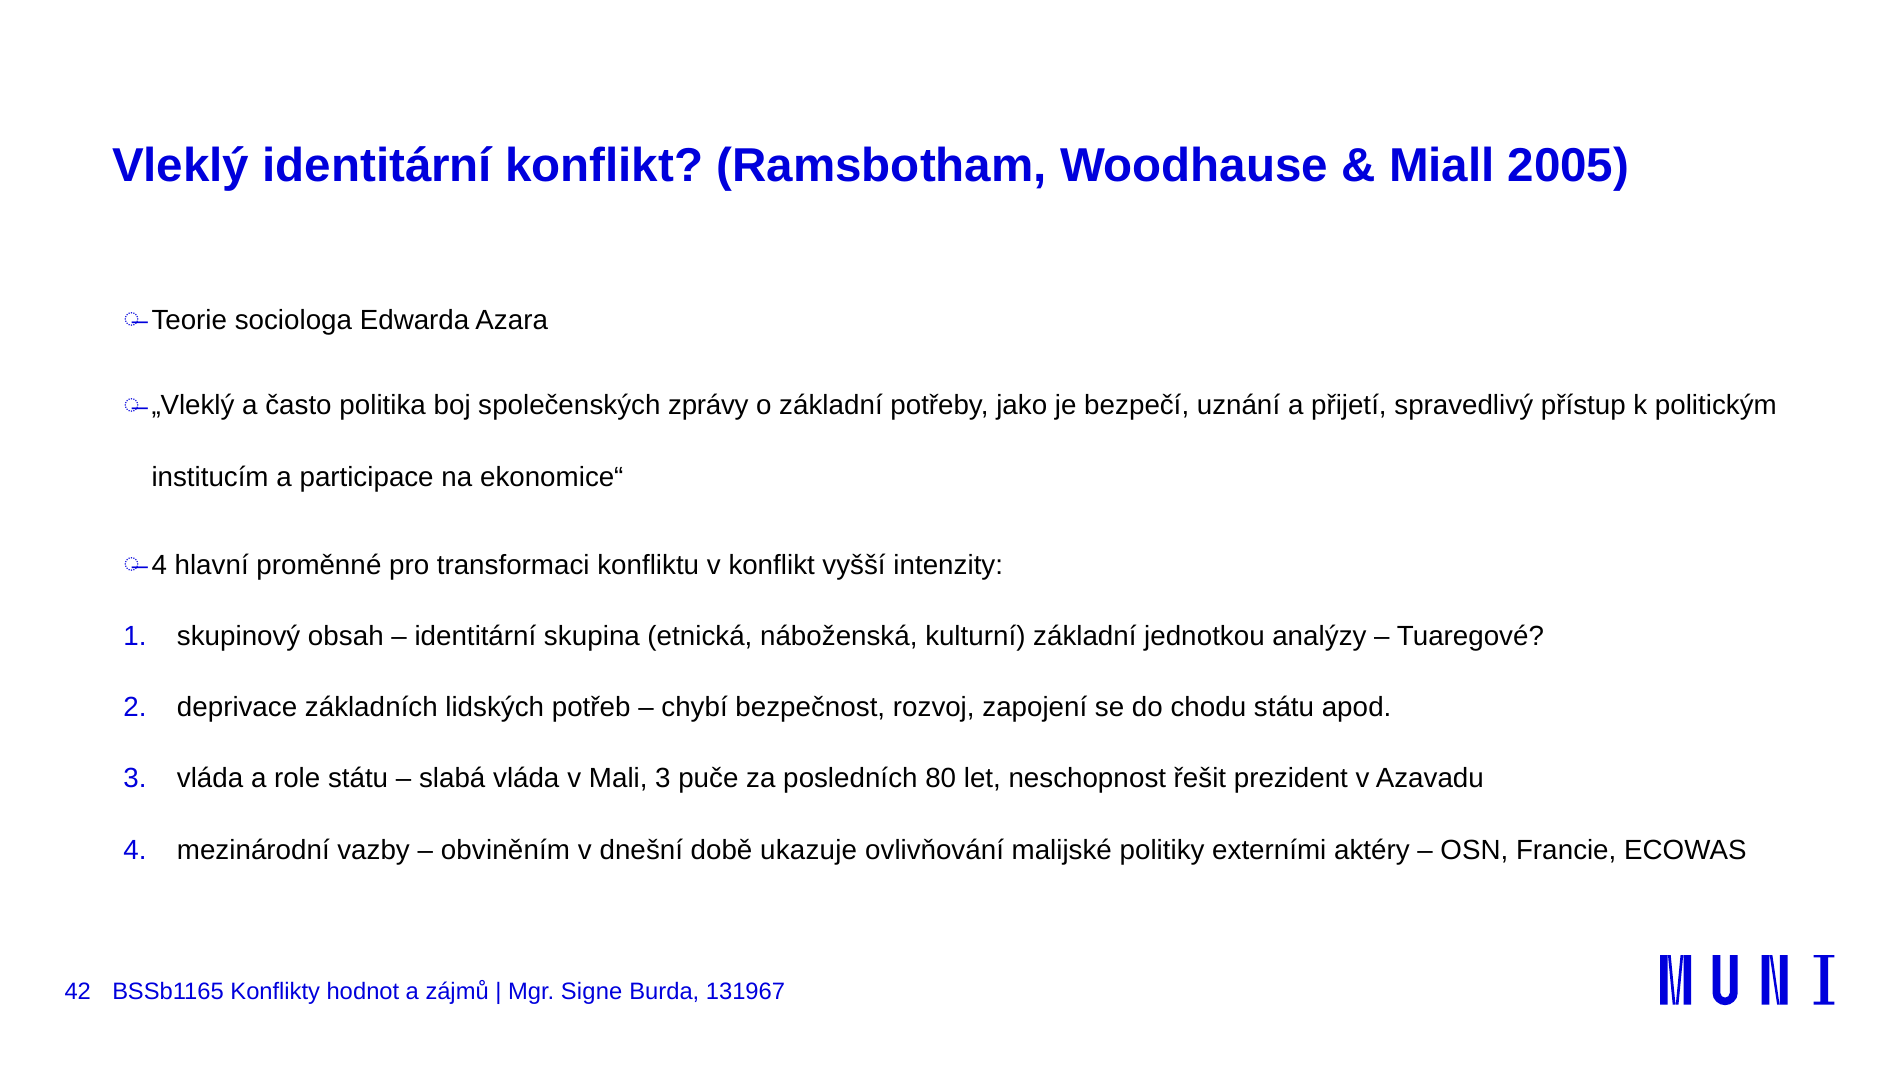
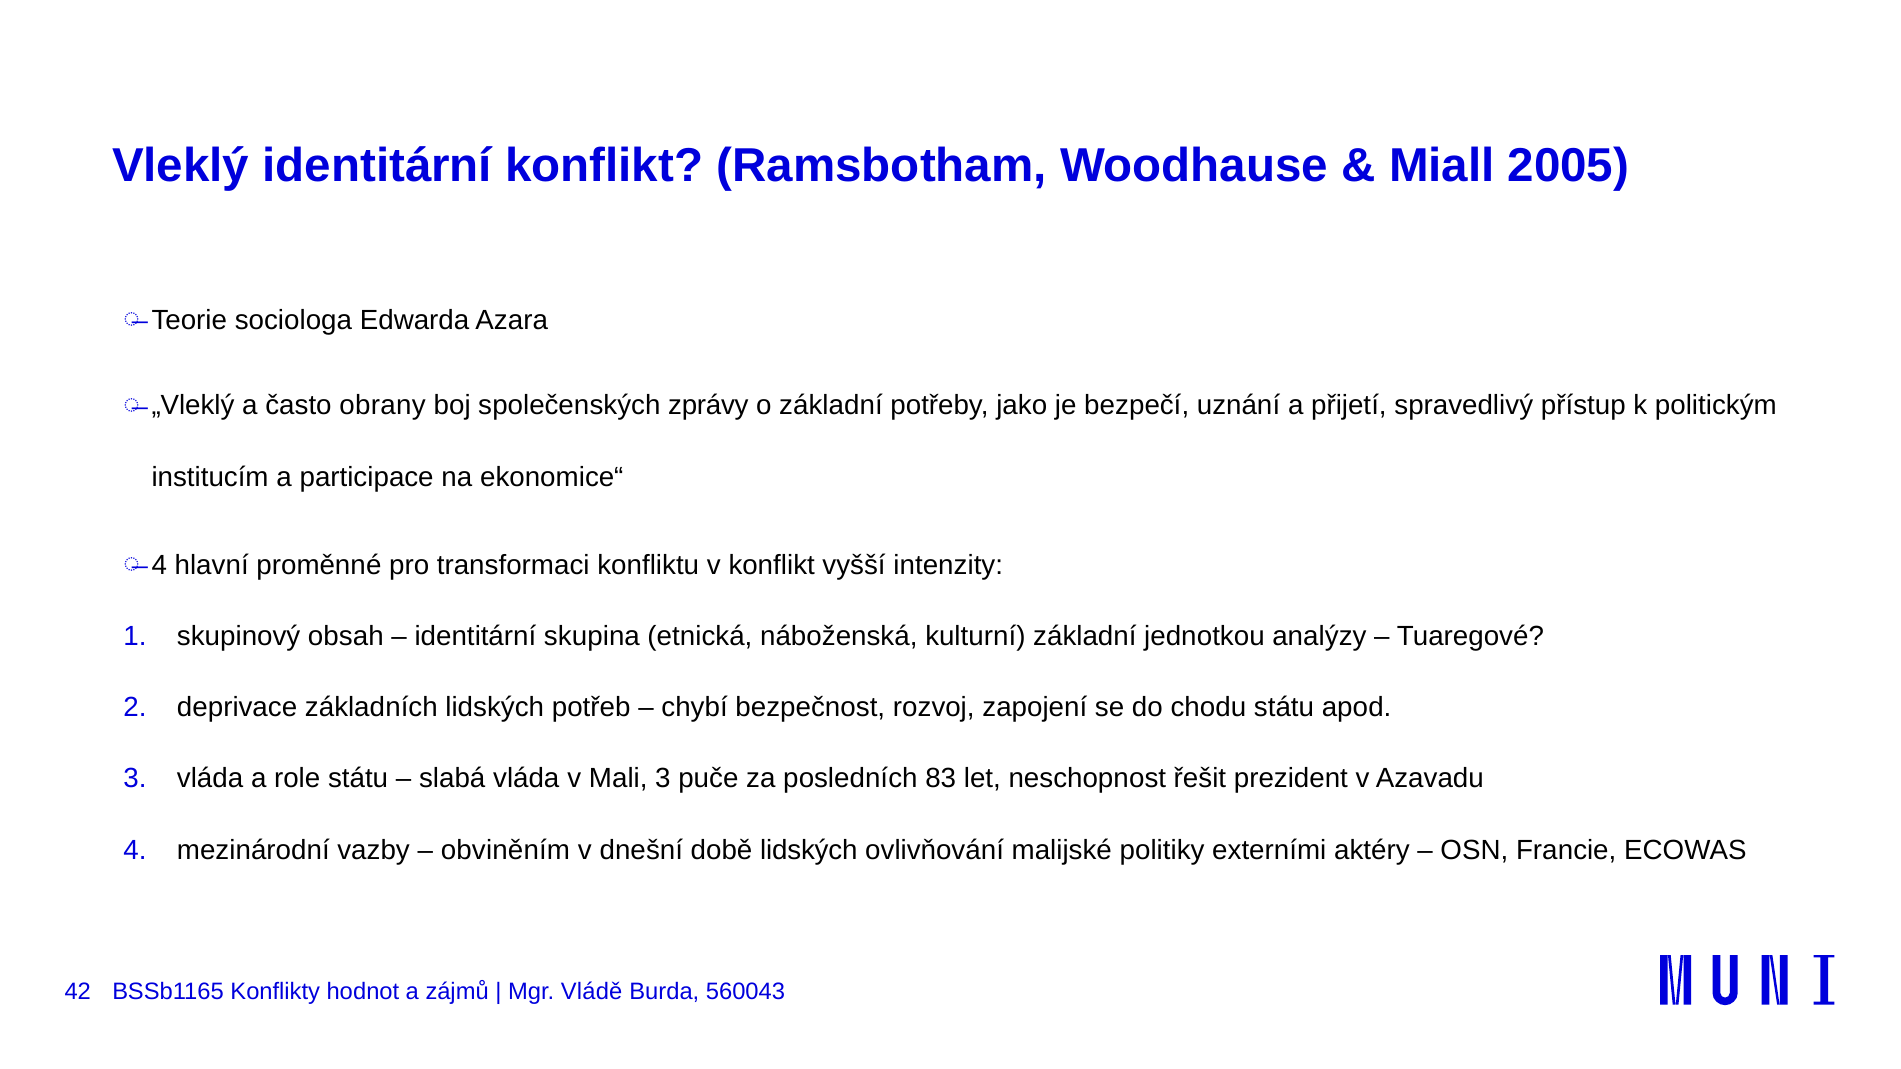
politika: politika -> obrany
80: 80 -> 83
době ukazuje: ukazuje -> lidských
Signe: Signe -> Vládě
131967: 131967 -> 560043
